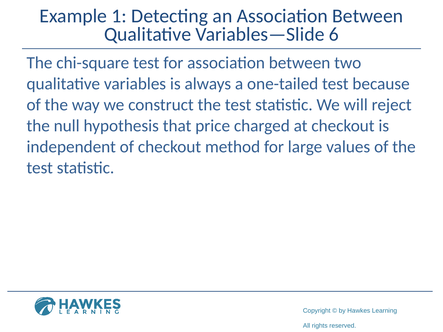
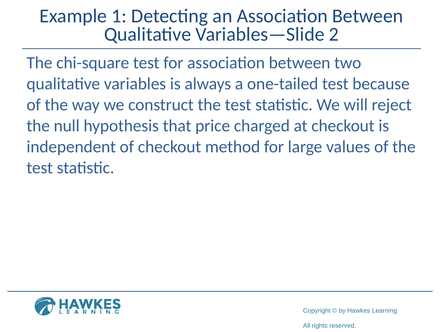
6: 6 -> 2
